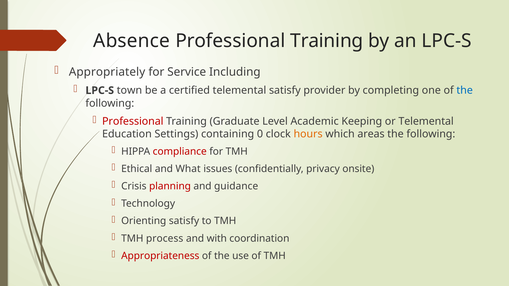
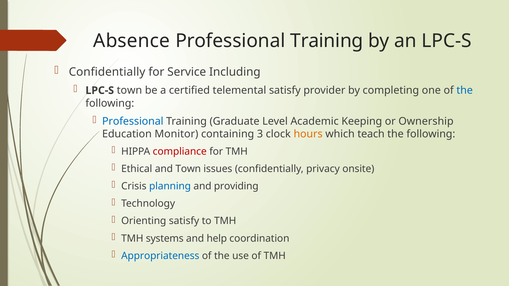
Appropriately at (107, 72): Appropriately -> Confidentially
Professional at (133, 121) colour: red -> blue
or Telemental: Telemental -> Ownership
Settings: Settings -> Monitor
0: 0 -> 3
areas: areas -> teach
and What: What -> Town
planning colour: red -> blue
guidance: guidance -> providing
process: process -> systems
with: with -> help
Appropriateness colour: red -> blue
